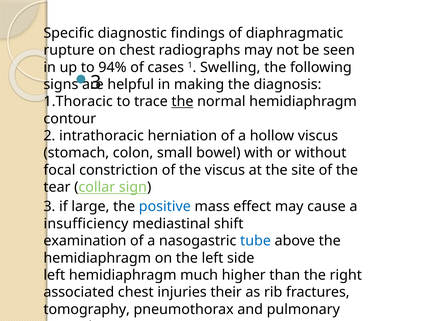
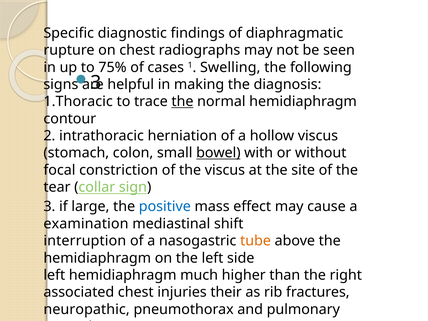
94%: 94% -> 75%
bowel underline: none -> present
insufficiency: insufficiency -> examination
examination: examination -> interruption
tube colour: blue -> orange
tomography: tomography -> neuropathic
